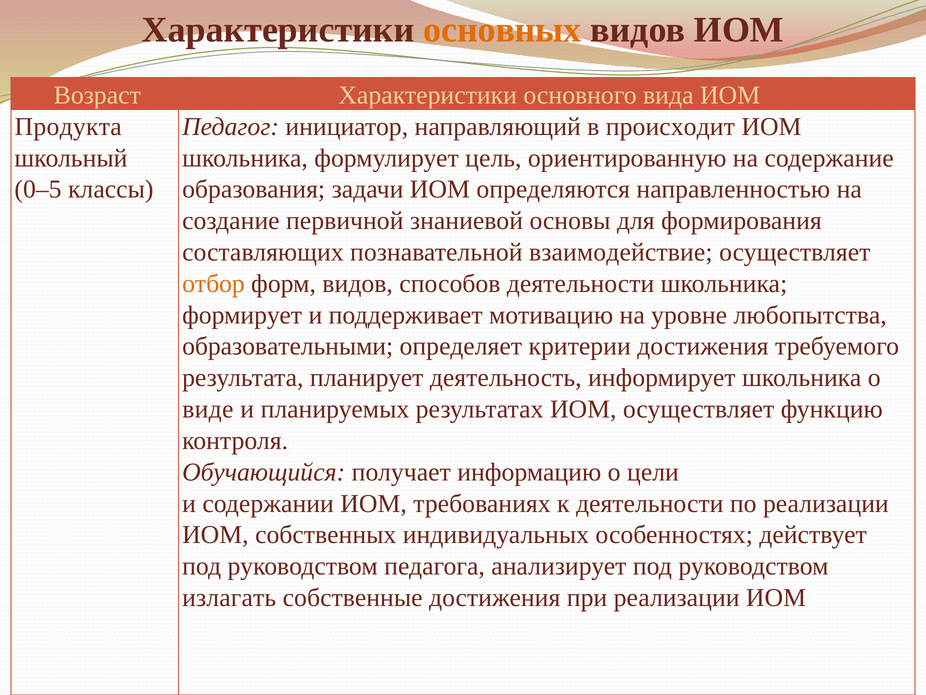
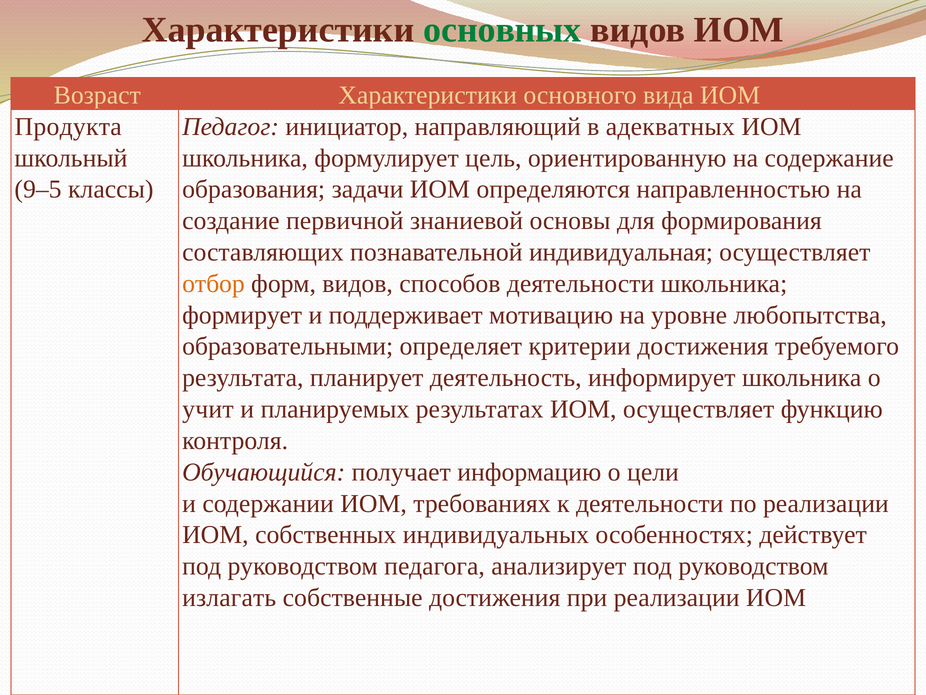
основных colour: orange -> green
происходит: происходит -> адекватных
0–5: 0–5 -> 9–5
взаимодействие: взаимодействие -> индивидуальная
виде: виде -> учит
